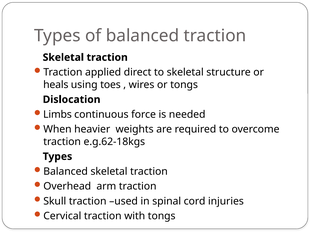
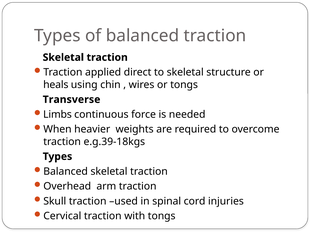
toes: toes -> chin
Dislocation: Dislocation -> Transverse
e.g.62-18kgs: e.g.62-18kgs -> e.g.39-18kgs
